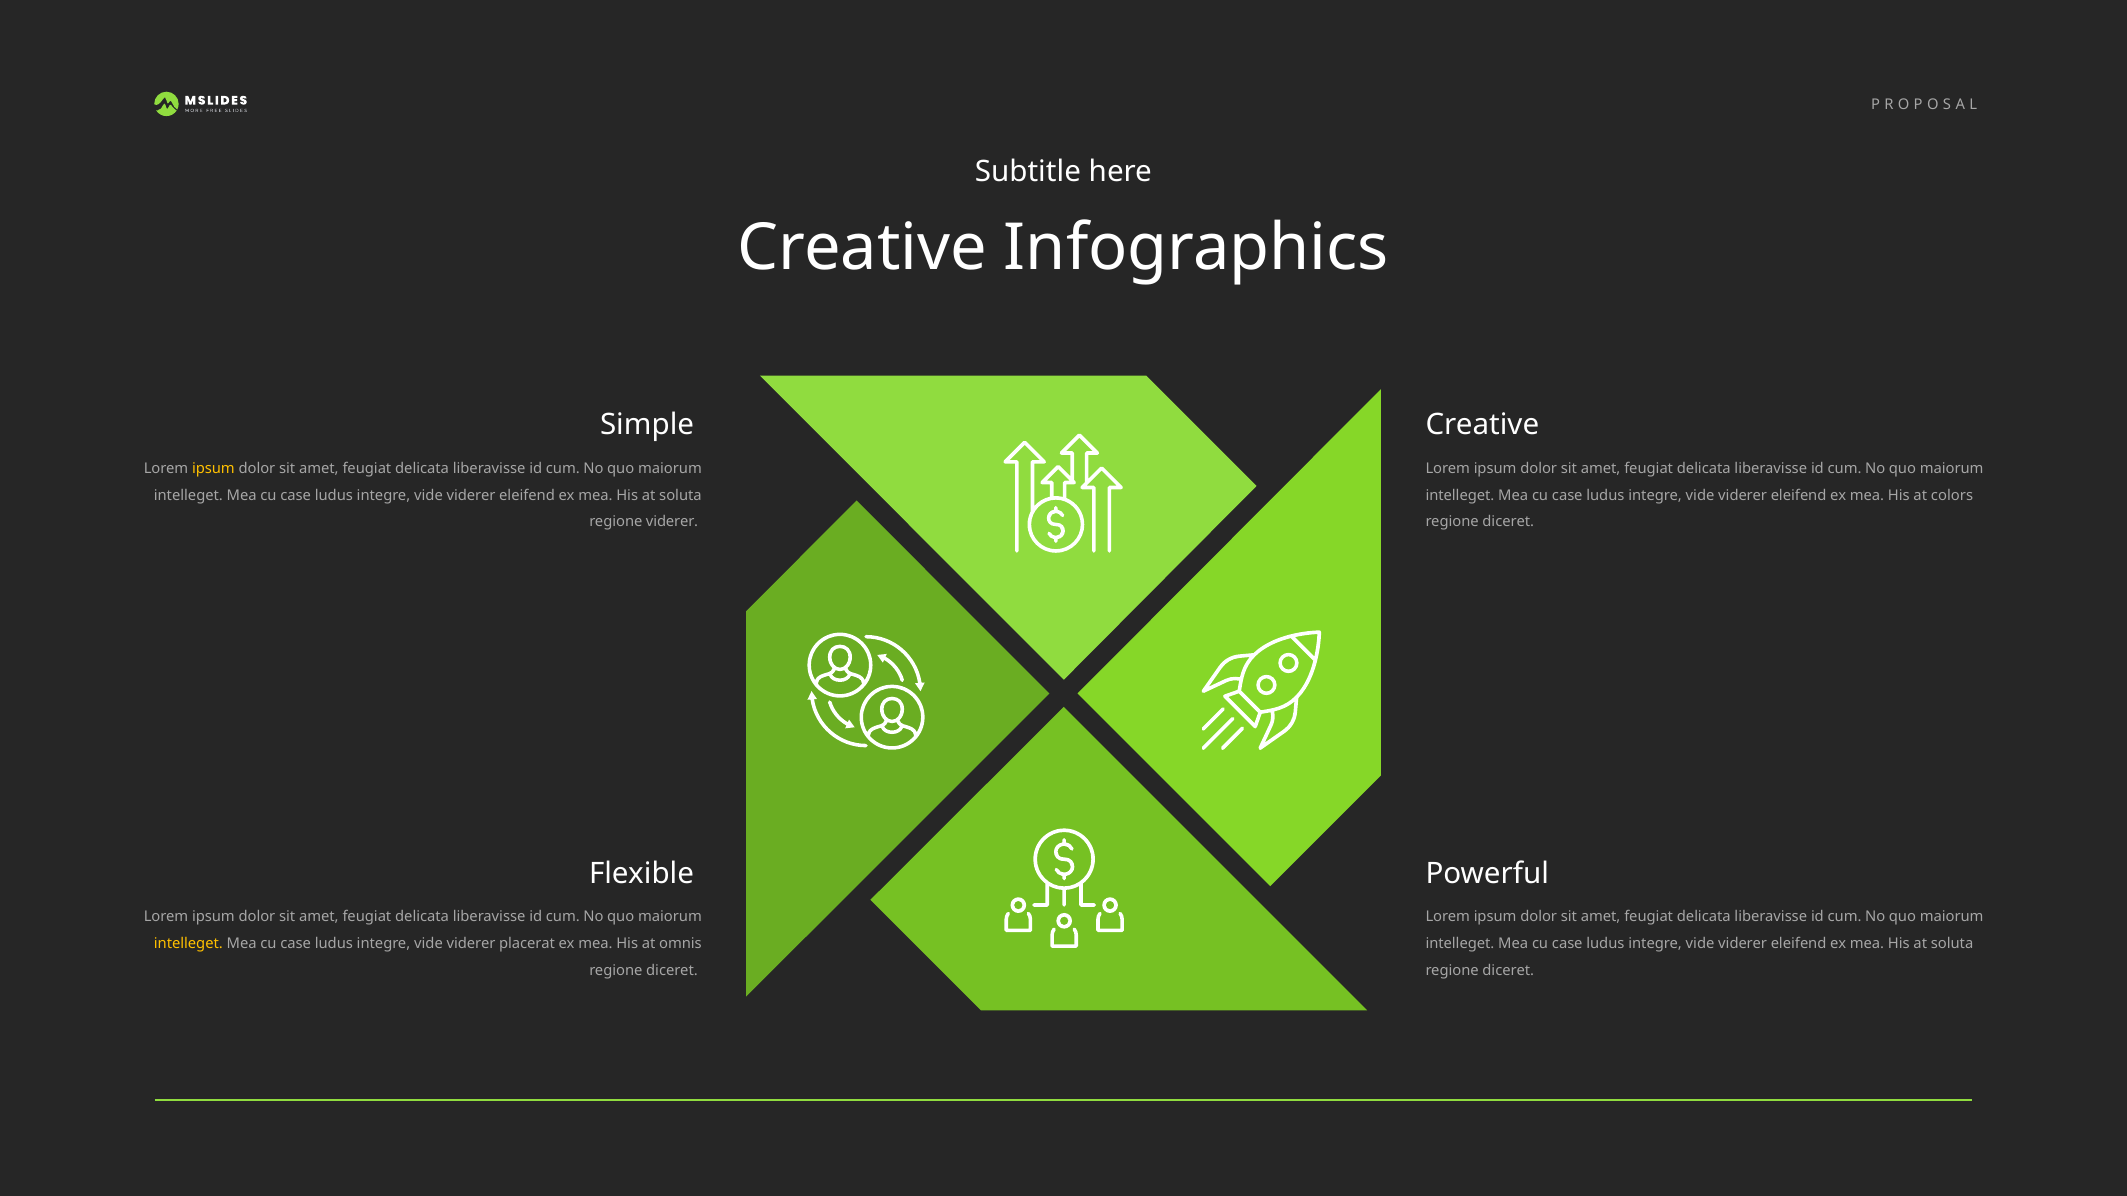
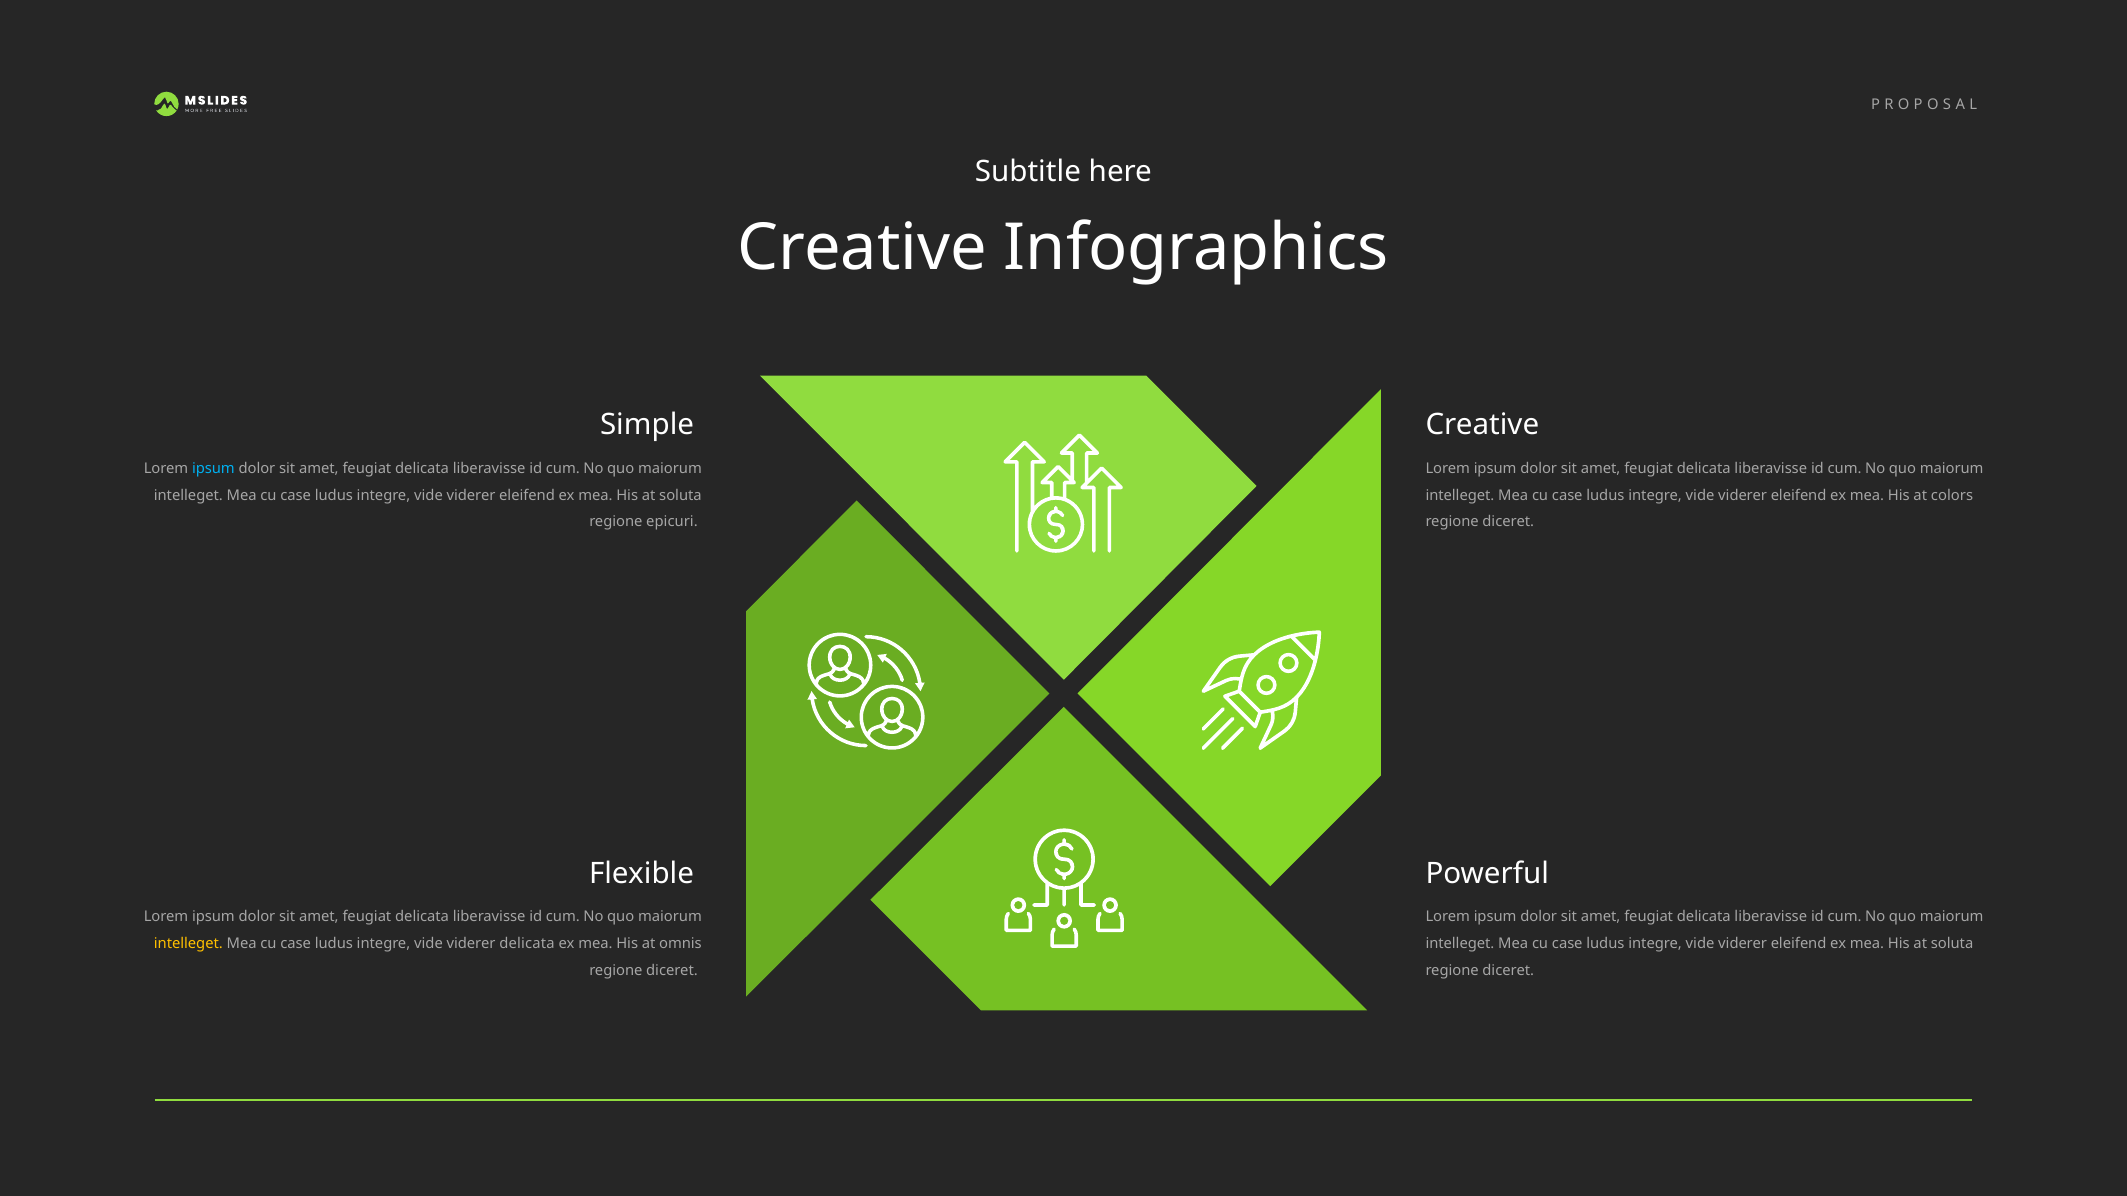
ipsum at (213, 469) colour: yellow -> light blue
regione viderer: viderer -> epicuri
viderer placerat: placerat -> delicata
